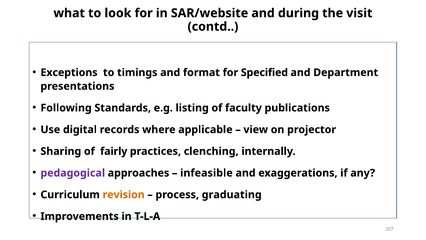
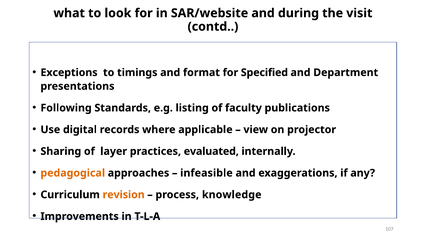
fairly: fairly -> layer
clenching: clenching -> evaluated
pedagogical colour: purple -> orange
graduating: graduating -> knowledge
